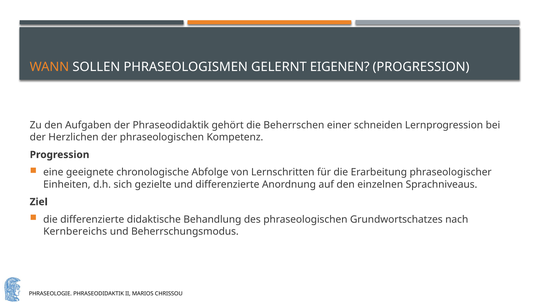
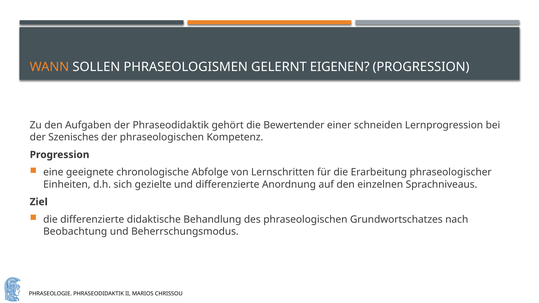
Beherrschen: Beherrschen -> Bewertender
Herzlichen: Herzlichen -> Szenisches
Kernbereichs: Kernbereichs -> Beobachtung
